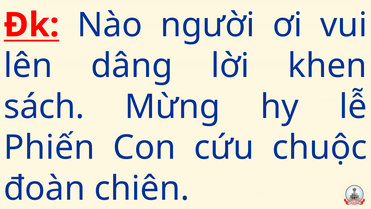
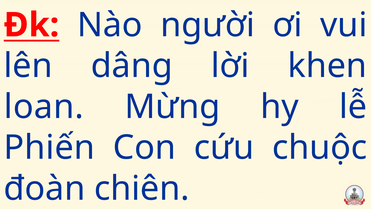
sách: sách -> loan
